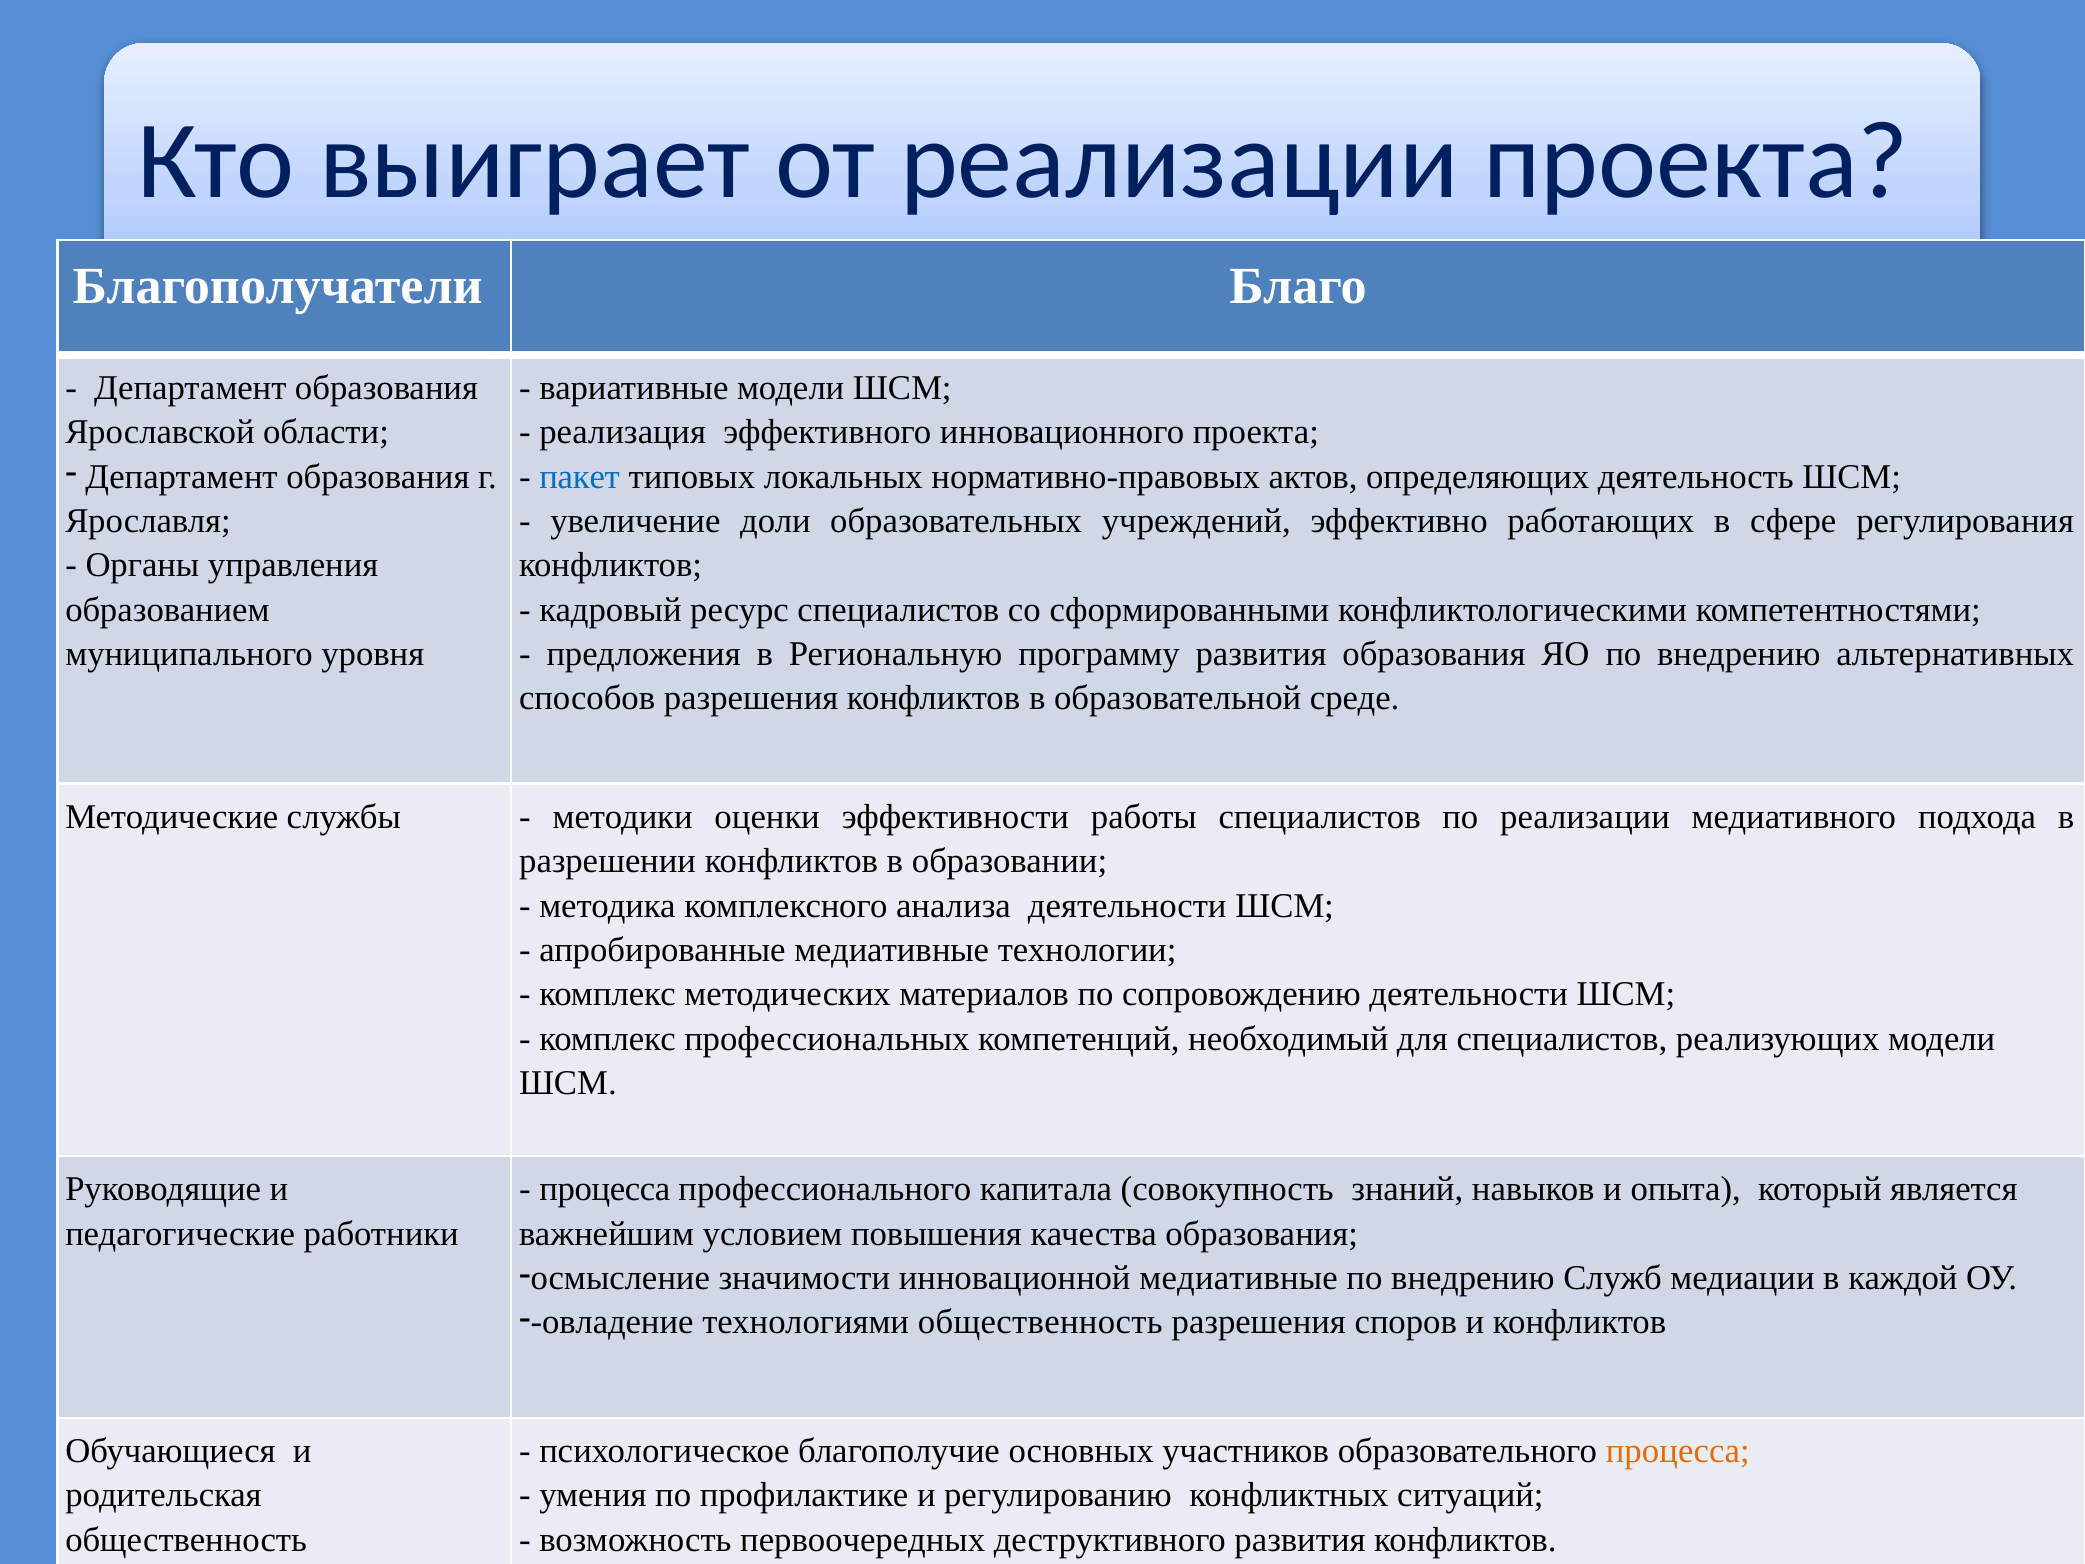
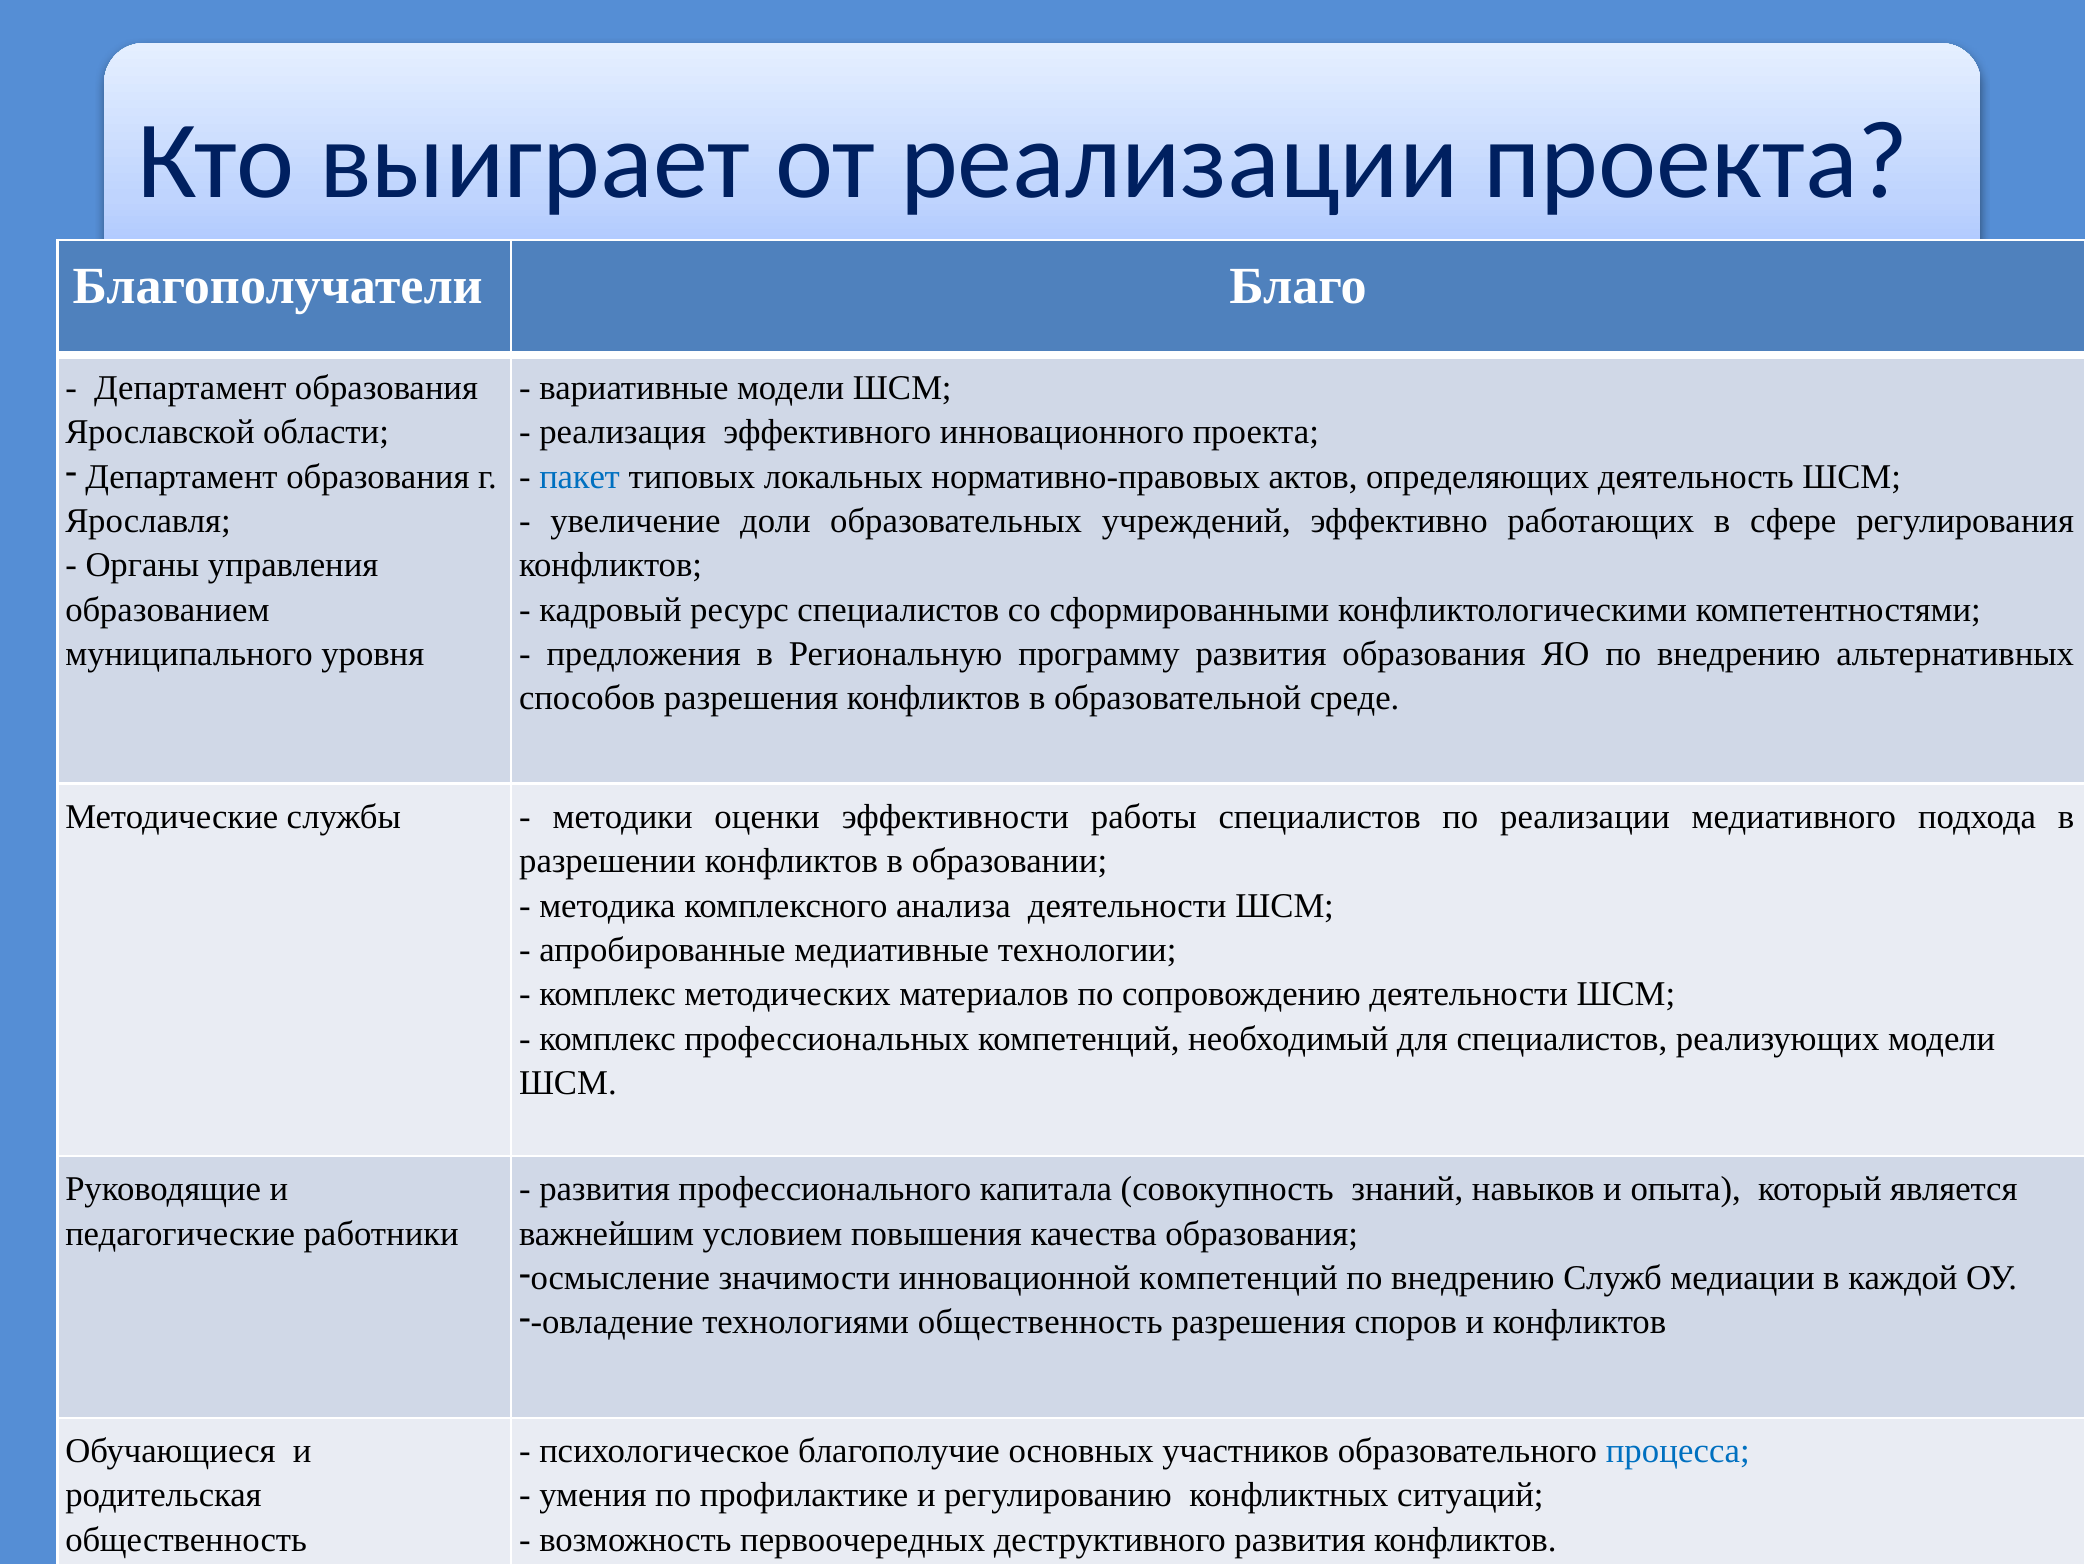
процесса at (605, 1189): процесса -> развития
инновационной медиативные: медиативные -> компетенций
процесса at (1678, 1451) colour: orange -> blue
